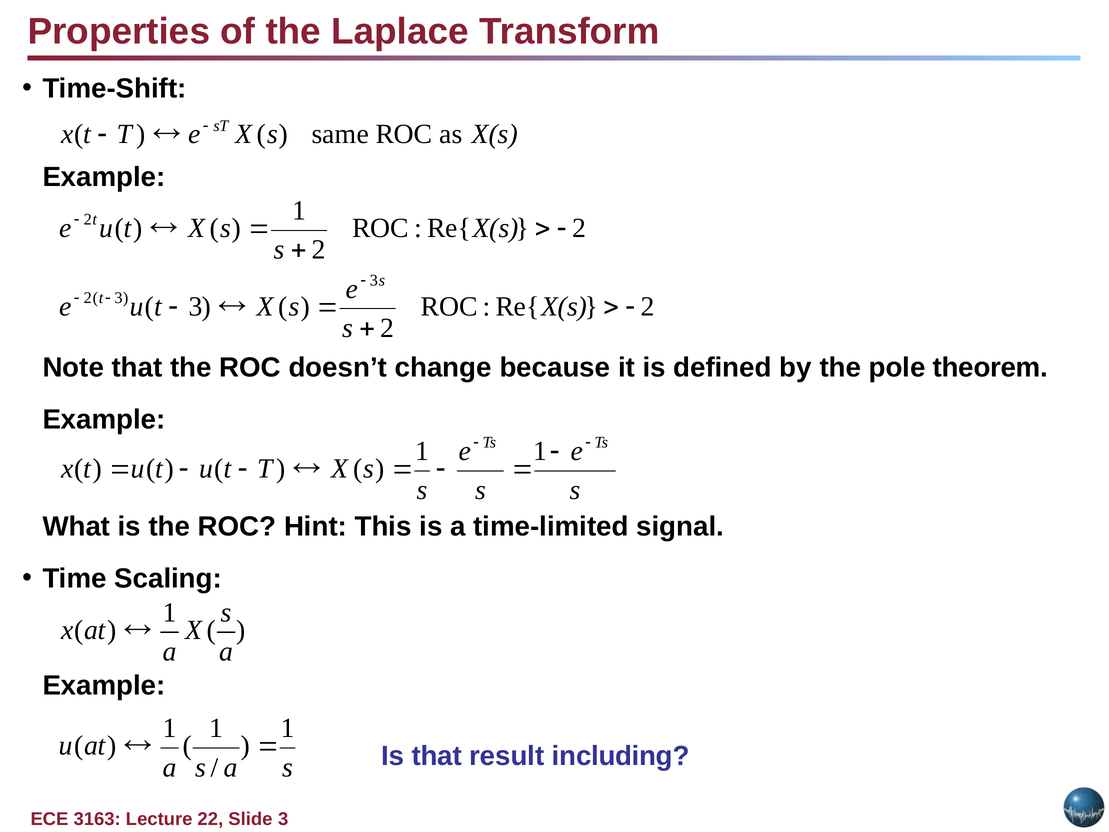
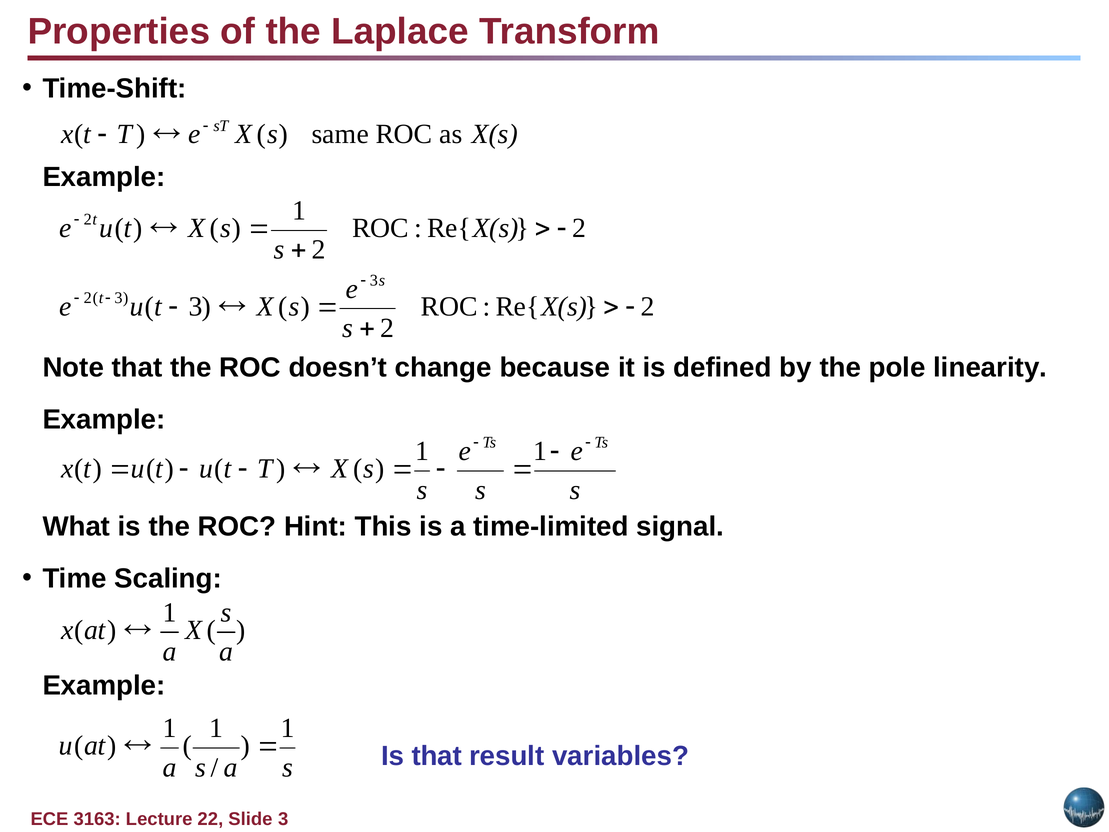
theorem: theorem -> linearity
including: including -> variables
